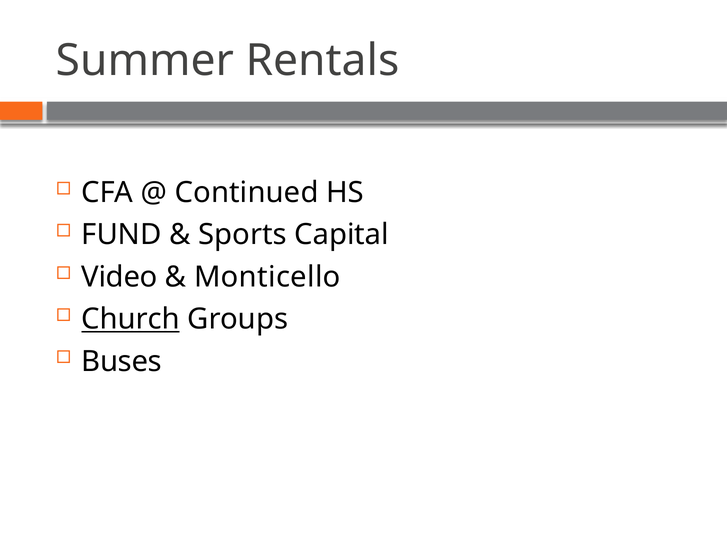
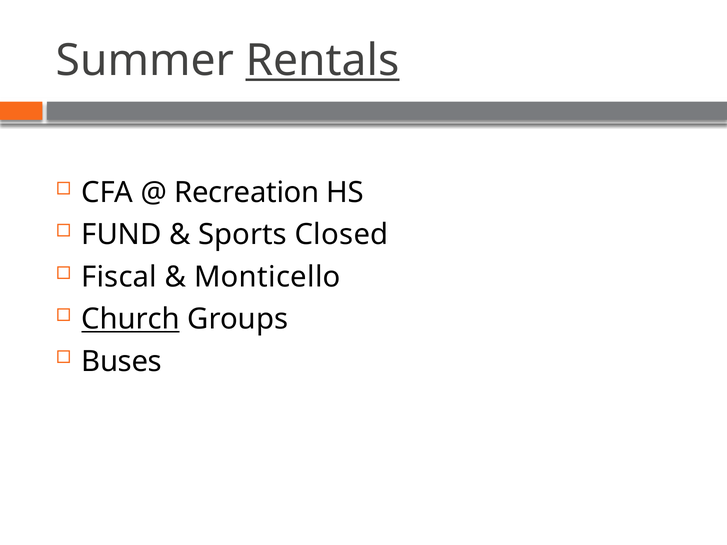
Rentals underline: none -> present
Continued: Continued -> Recreation
Capital: Capital -> Closed
Video: Video -> Fiscal
